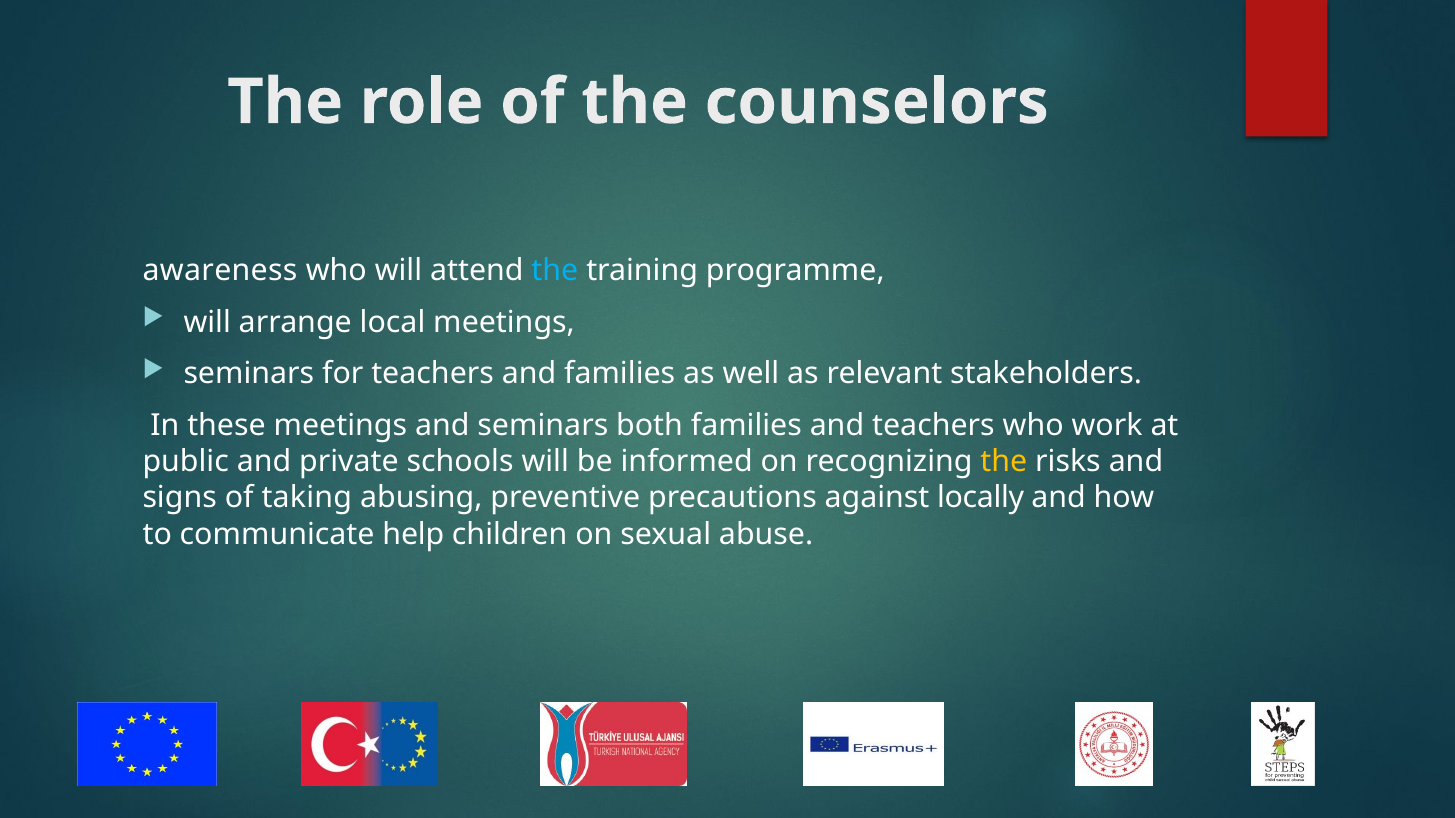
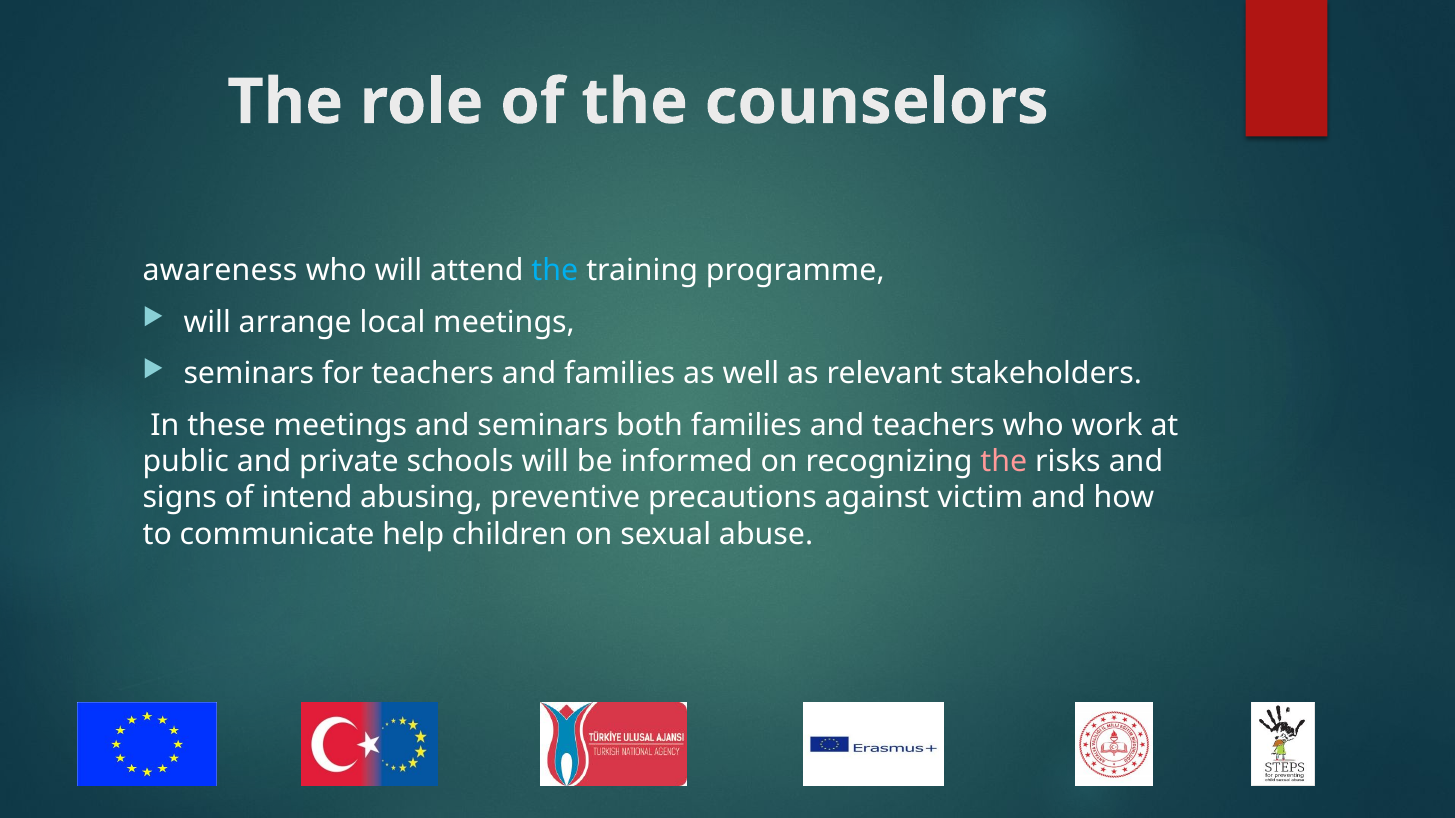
the at (1004, 462) colour: yellow -> pink
taking: taking -> intend
locally: locally -> victim
